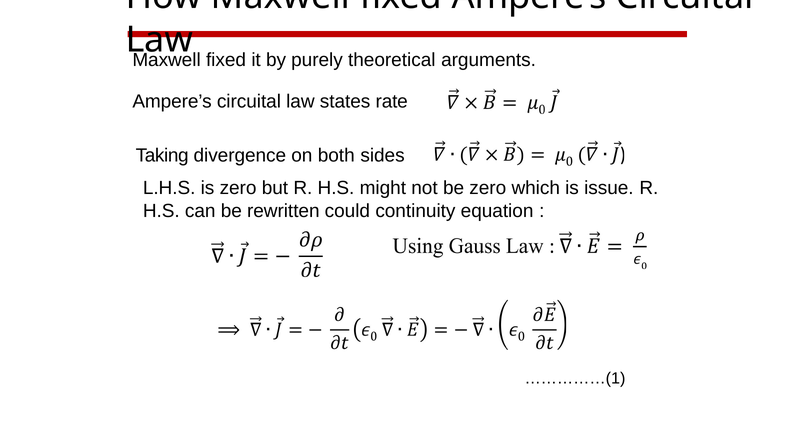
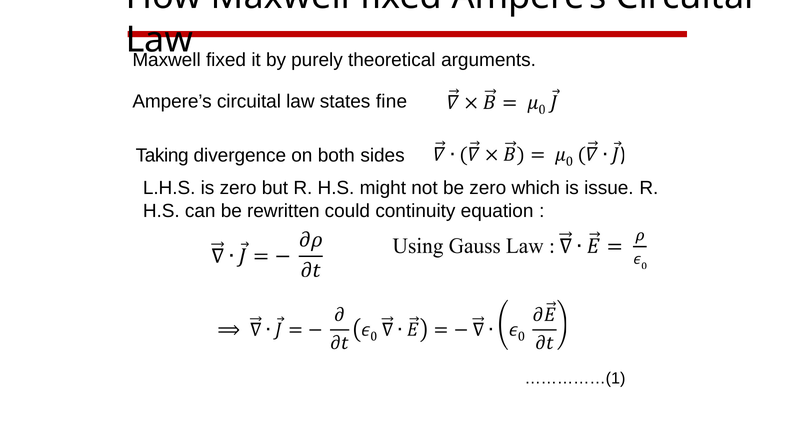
rate: rate -> fine
